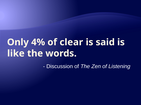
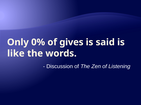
4%: 4% -> 0%
clear: clear -> gives
